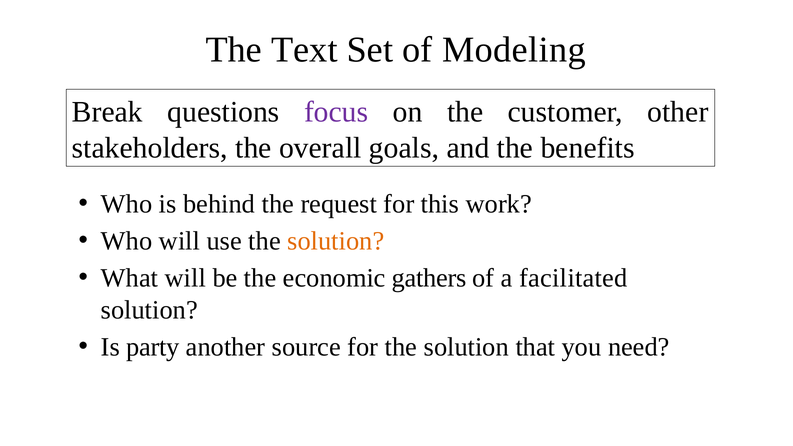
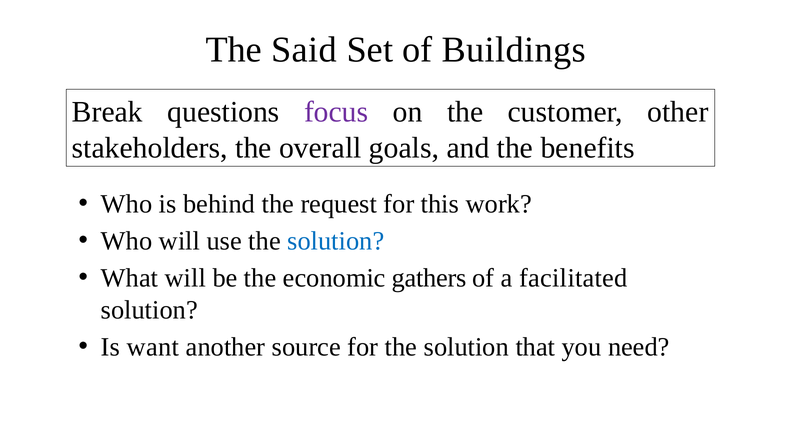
Text: Text -> Said
Modeling: Modeling -> Buildings
solution at (336, 241) colour: orange -> blue
party: party -> want
